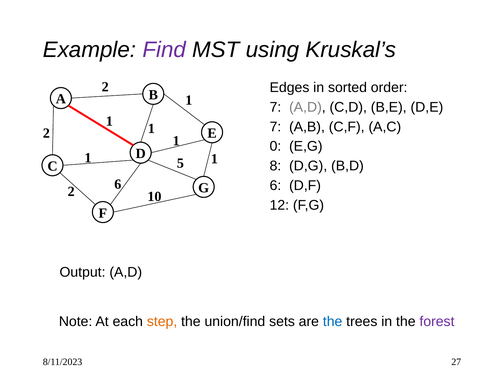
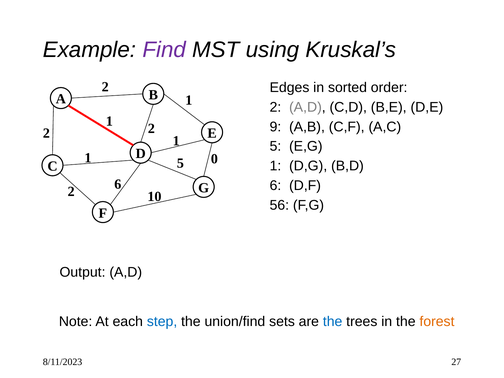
7 at (275, 107): 7 -> 2
7 at (275, 127): 7 -> 9
1 at (151, 128): 1 -> 2
0 at (275, 146): 0 -> 5
5 1: 1 -> 0
8 at (275, 166): 8 -> 1
12: 12 -> 56
step colour: orange -> blue
forest colour: purple -> orange
